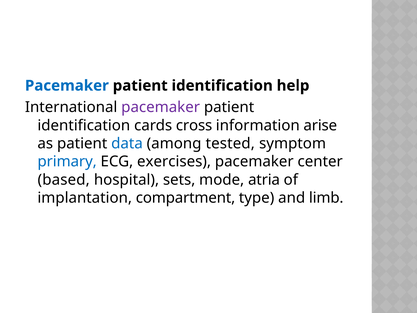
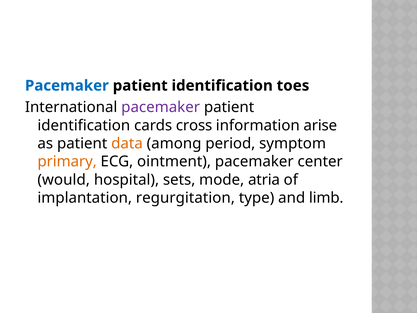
help: help -> toes
data colour: blue -> orange
tested: tested -> period
primary colour: blue -> orange
exercises: exercises -> ointment
based: based -> would
compartment: compartment -> regurgitation
